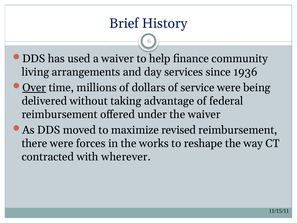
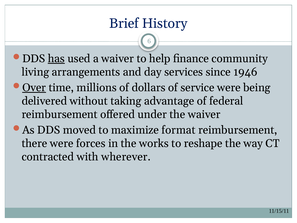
has underline: none -> present
1936: 1936 -> 1946
revised: revised -> format
